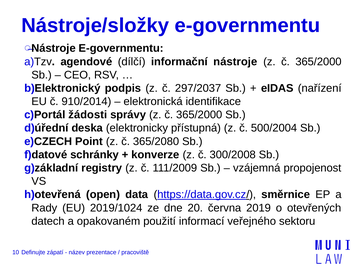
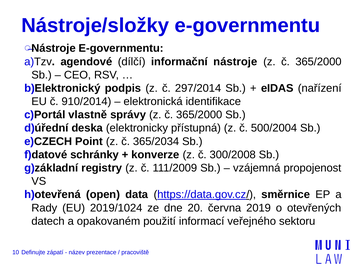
297/2037: 297/2037 -> 297/2014
žádosti: žádosti -> vlastně
365/2080: 365/2080 -> 365/2034
